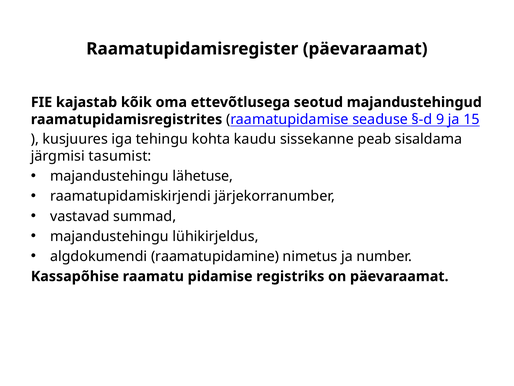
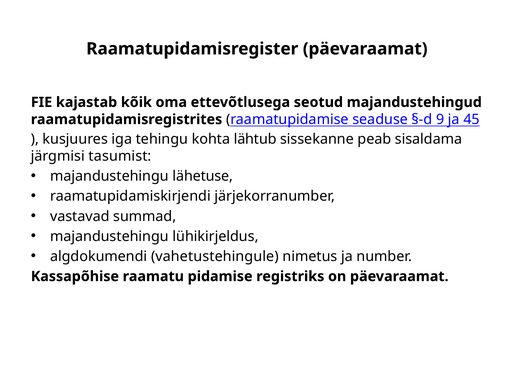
15: 15 -> 45
kaudu: kaudu -> lähtub
raamatupidamine: raamatupidamine -> vahetustehingule
